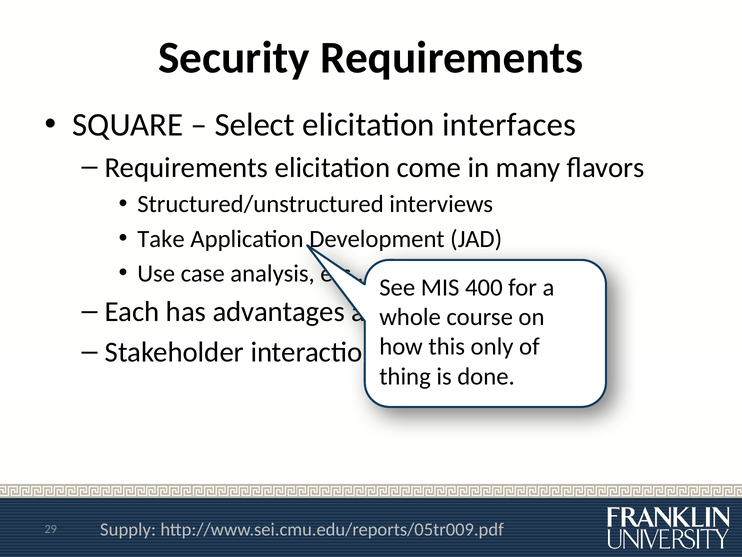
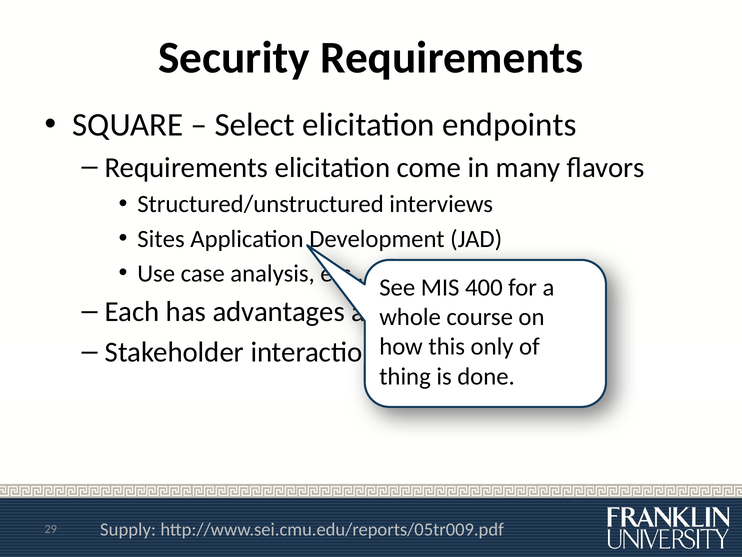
interfaces: interfaces -> endpoints
Take: Take -> Sites
